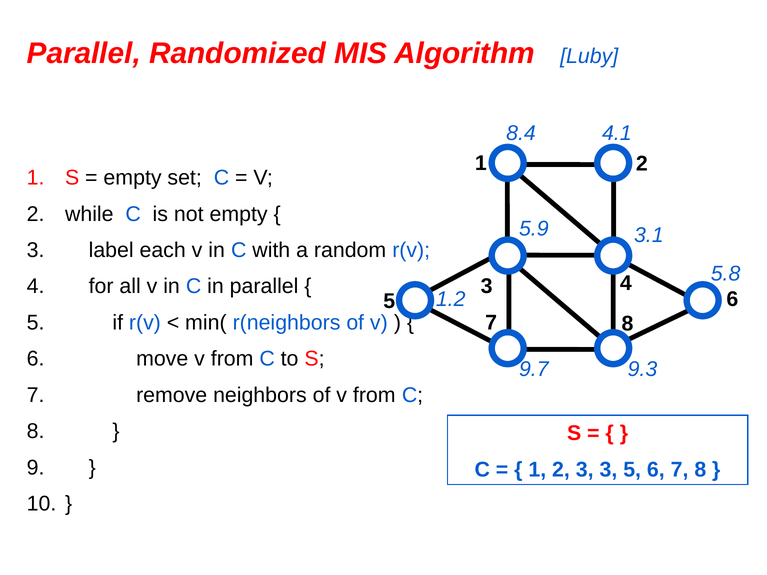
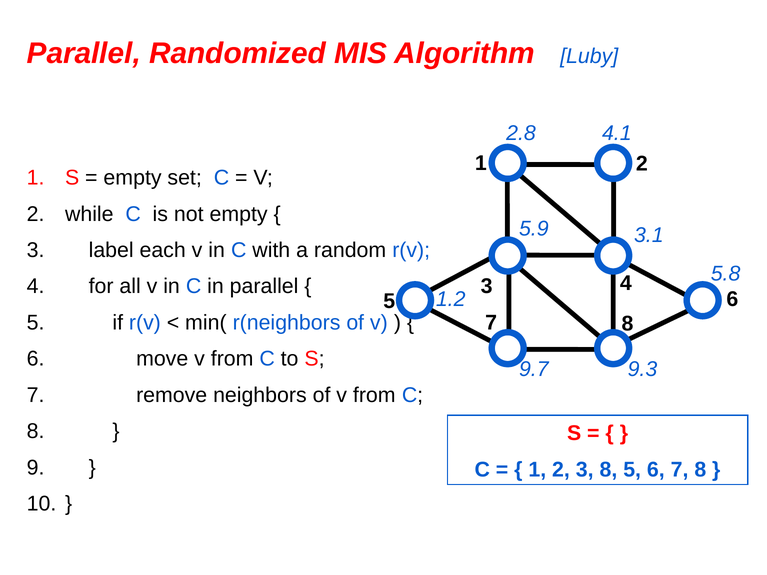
8.4: 8.4 -> 2.8
3 3: 3 -> 8
